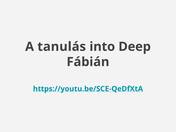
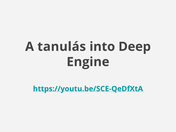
Fábián: Fábián -> Engine
